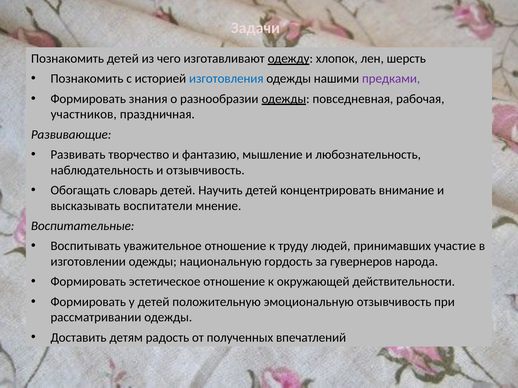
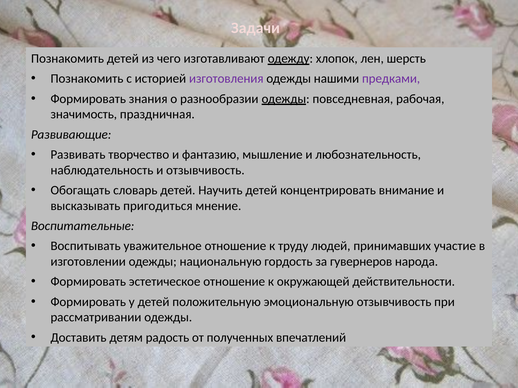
изготовления colour: blue -> purple
участников: участников -> значимость
воспитатели: воспитатели -> пригодиться
